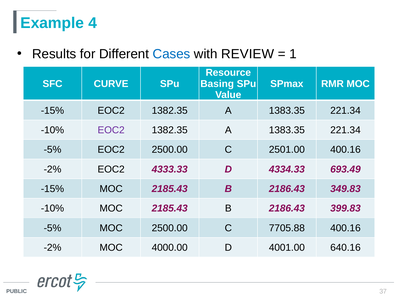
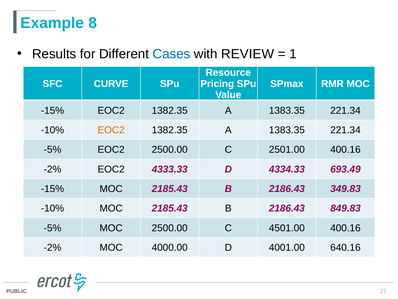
4: 4 -> 8
Basing: Basing -> Pricing
EOC2 at (111, 130) colour: purple -> orange
399.83: 399.83 -> 849.83
7705.88: 7705.88 -> 4501.00
